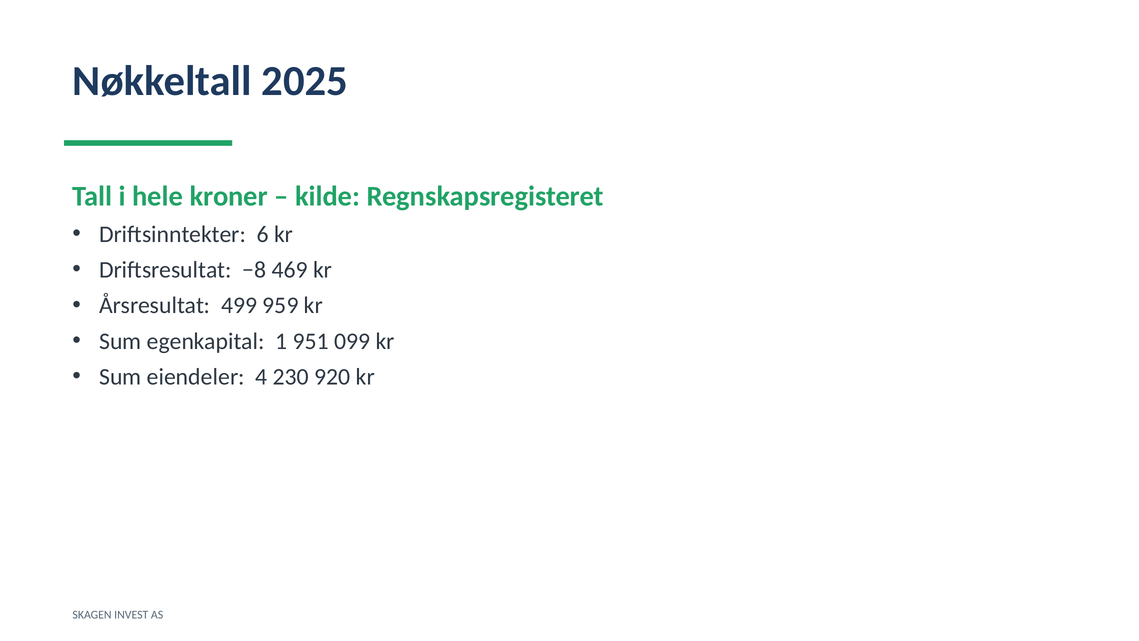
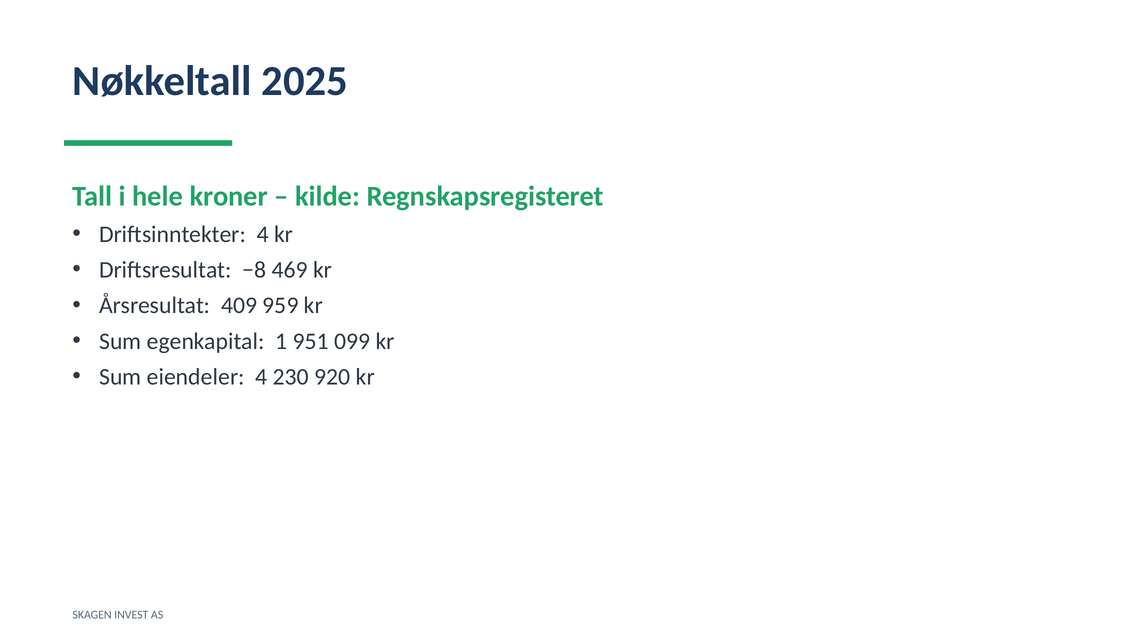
Driftsinntekter 6: 6 -> 4
499: 499 -> 409
